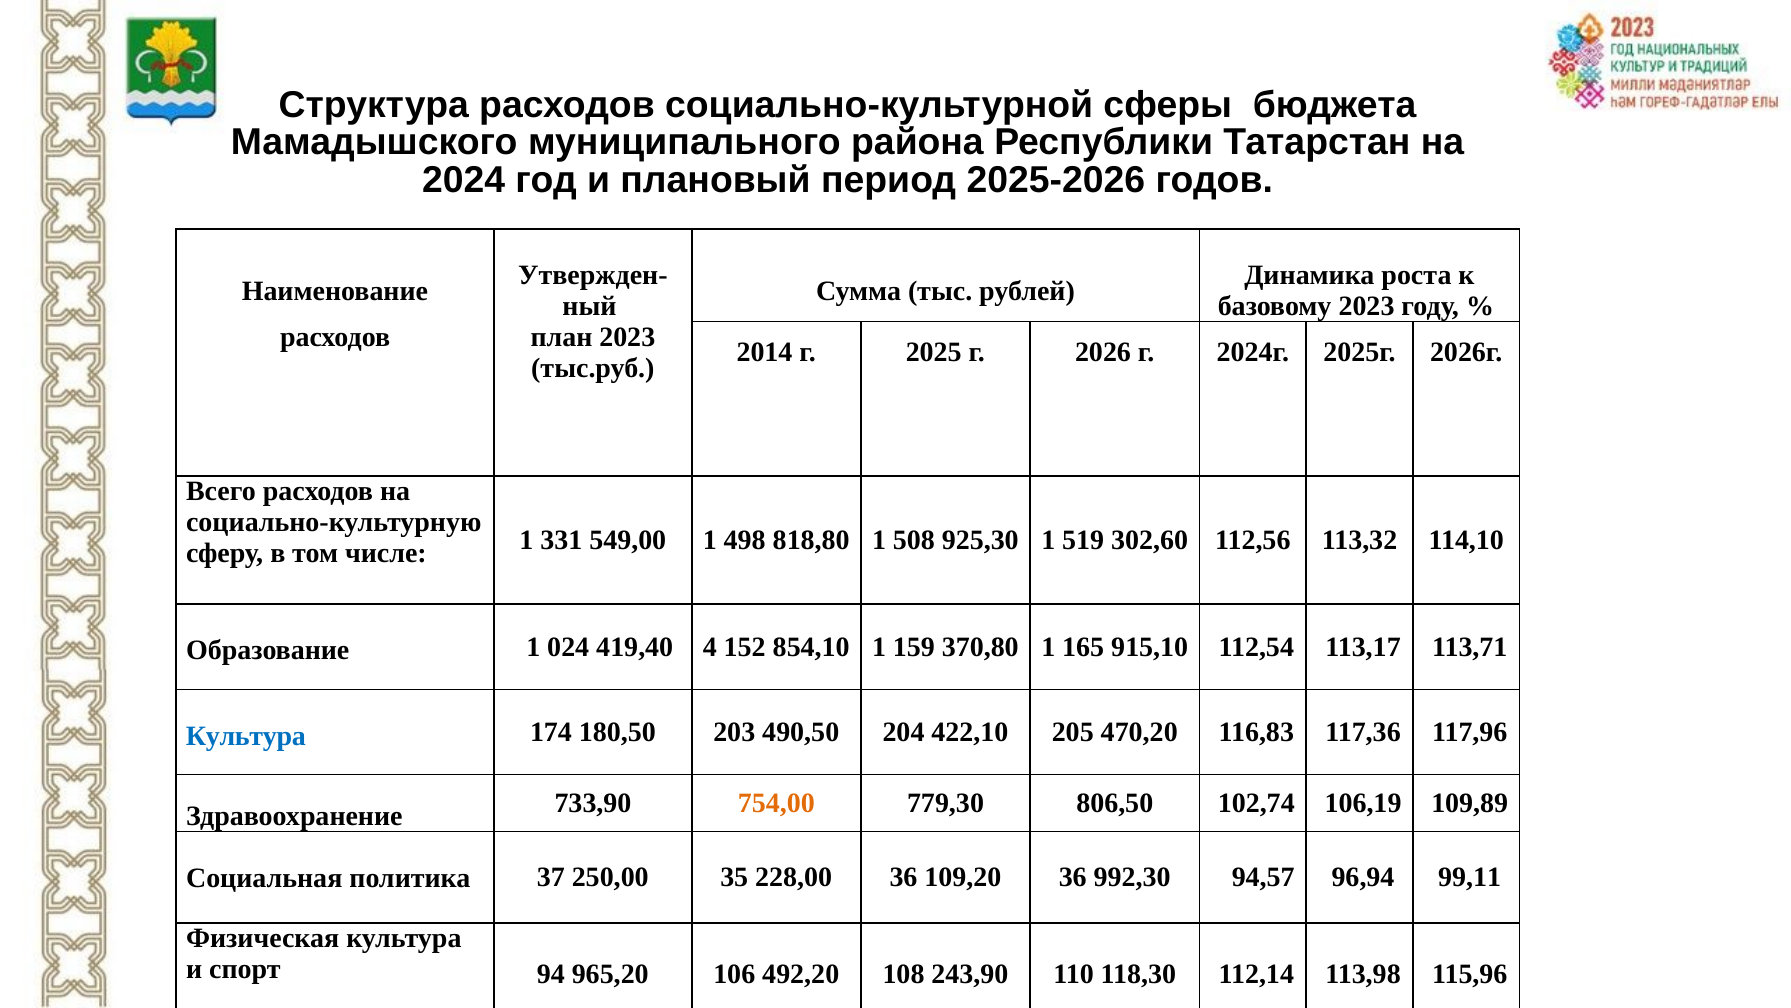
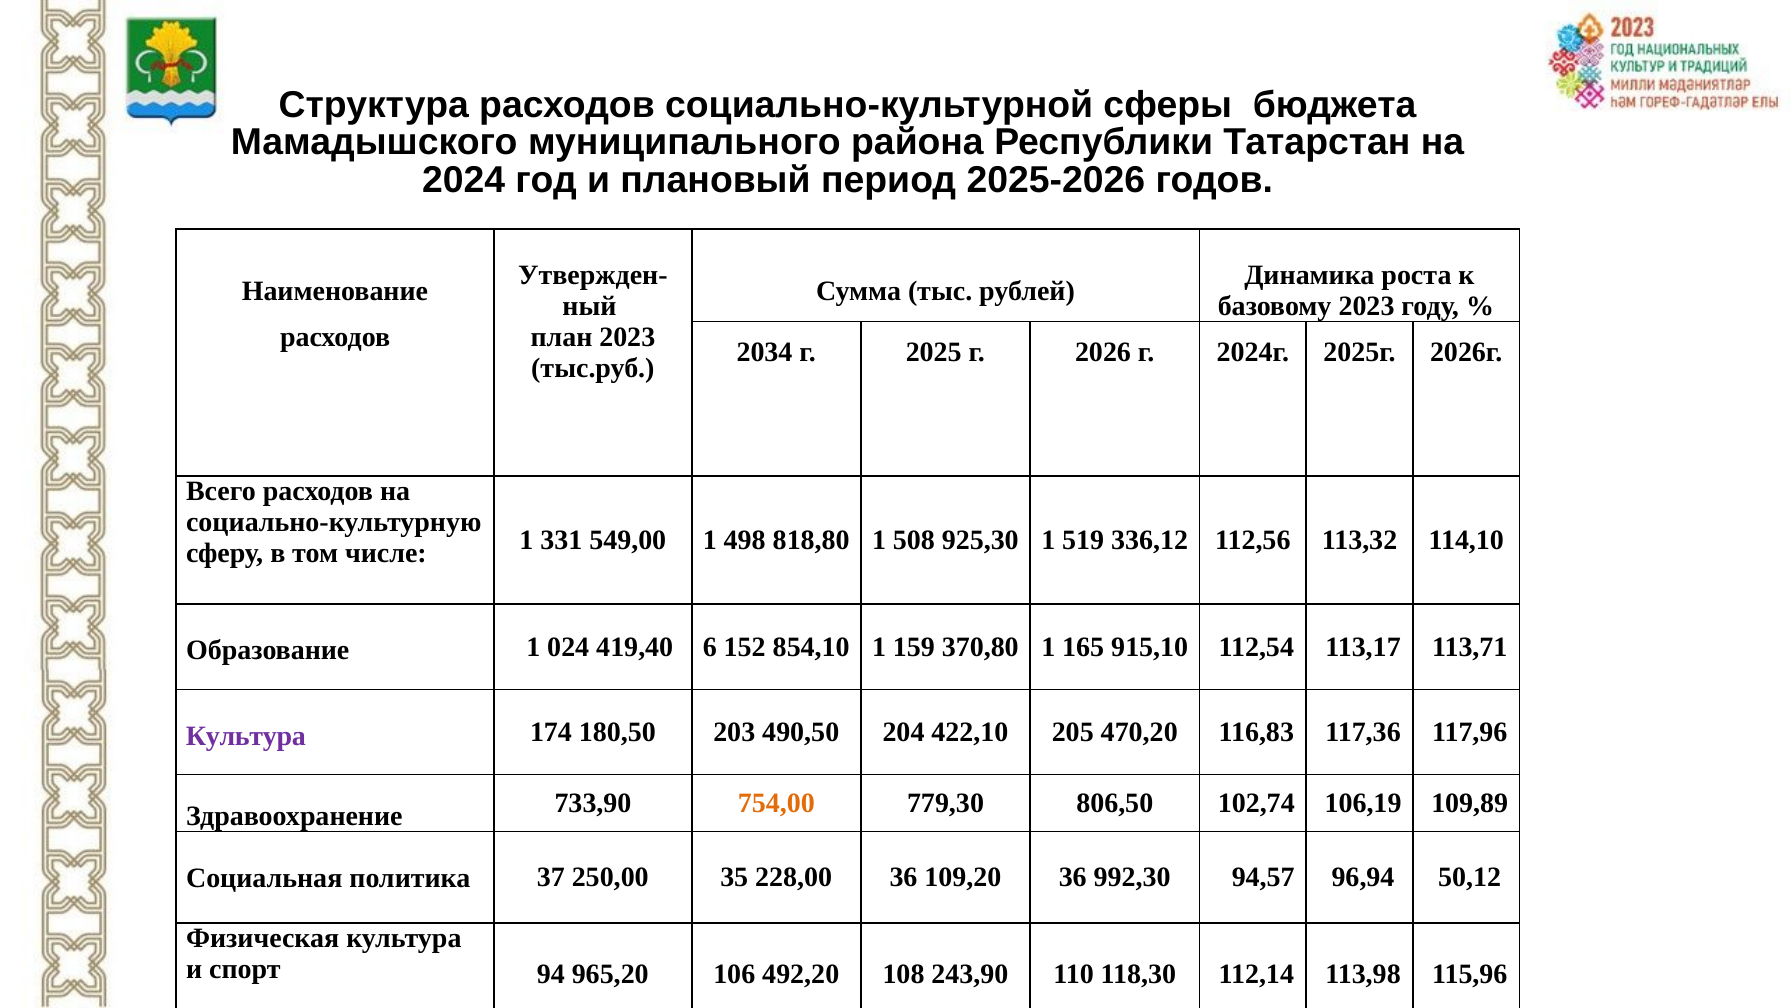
2014: 2014 -> 2034
302,60: 302,60 -> 336,12
4: 4 -> 6
Культура at (246, 736) colour: blue -> purple
99,11: 99,11 -> 50,12
